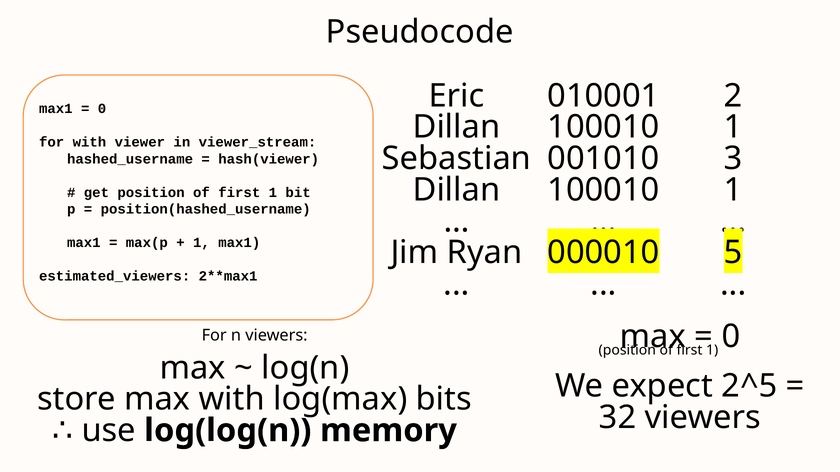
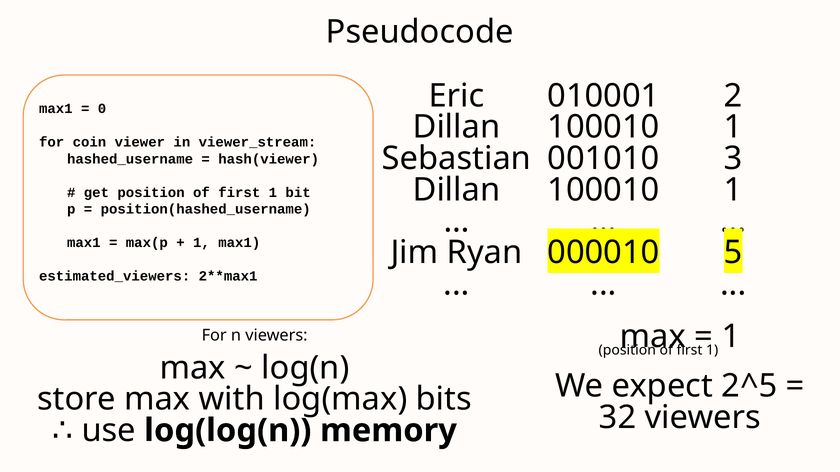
for with: with -> coin
0 at (731, 337): 0 -> 1
